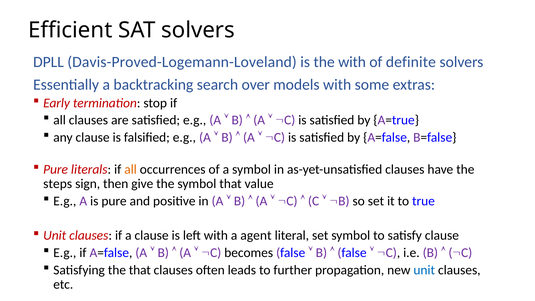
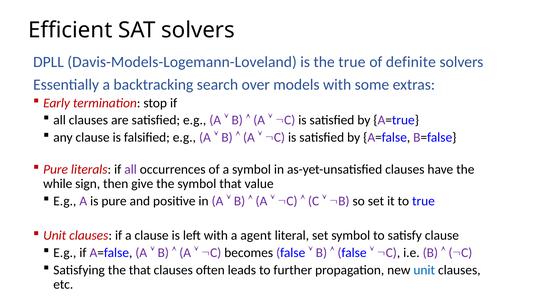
Davis-Proved-Logemann-Loveland: Davis-Proved-Logemann-Loveland -> Davis-Models-Logemann-Loveland
the with: with -> true
all at (131, 169) colour: orange -> purple
steps: steps -> while
